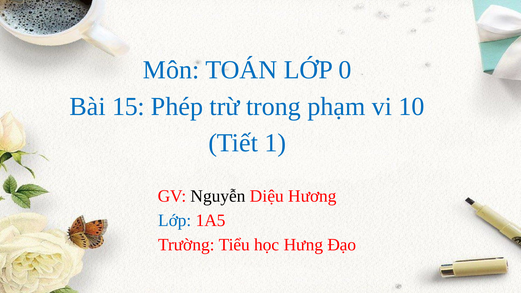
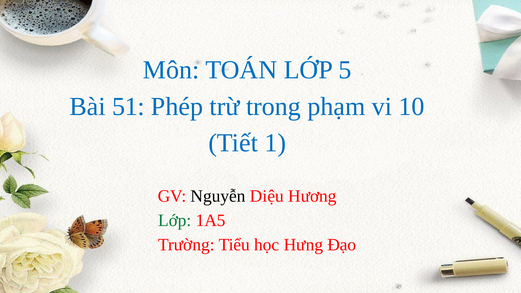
0: 0 -> 5
15: 15 -> 51
Lớp at (175, 221) colour: blue -> green
